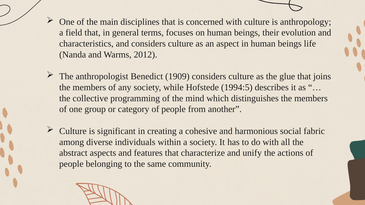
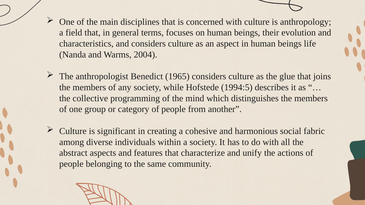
2012: 2012 -> 2004
1909: 1909 -> 1965
